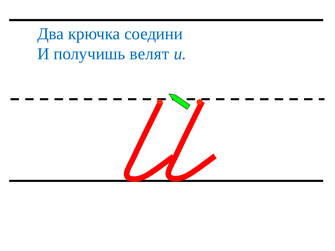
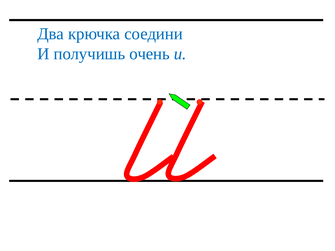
велят: велят -> очень
